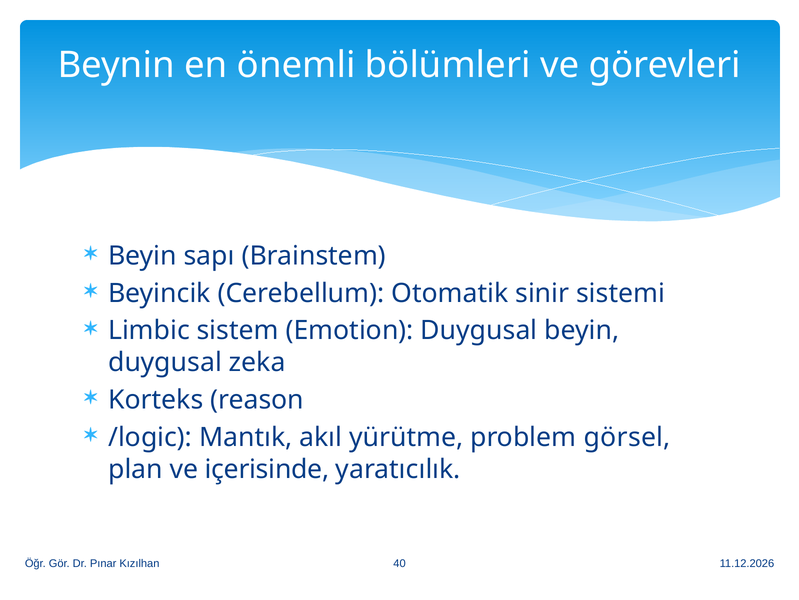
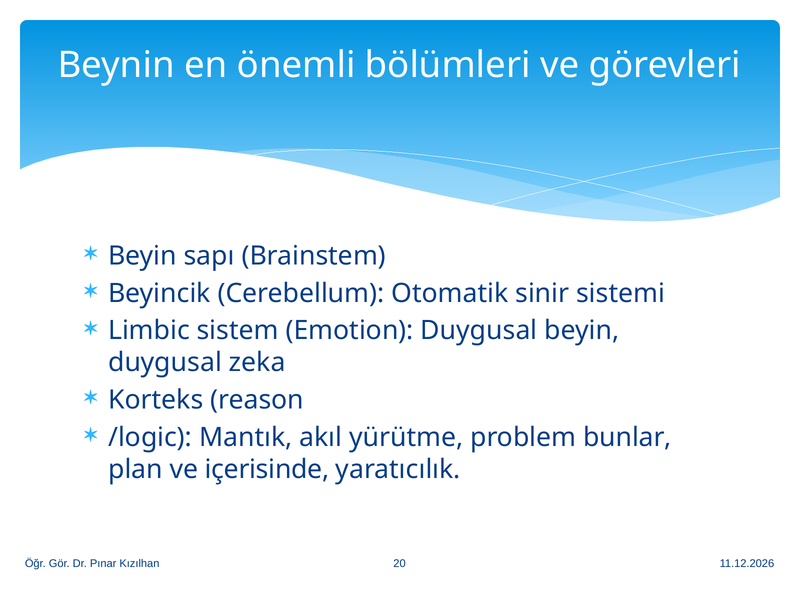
görsel: görsel -> bunlar
40: 40 -> 20
